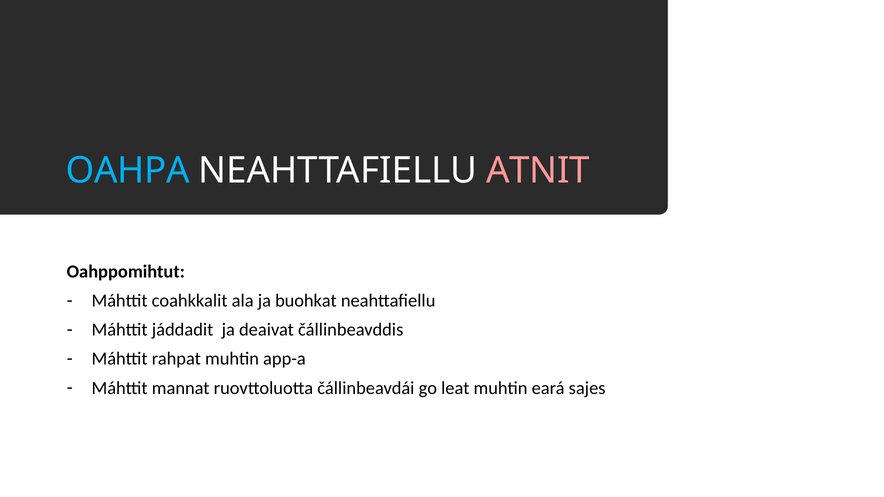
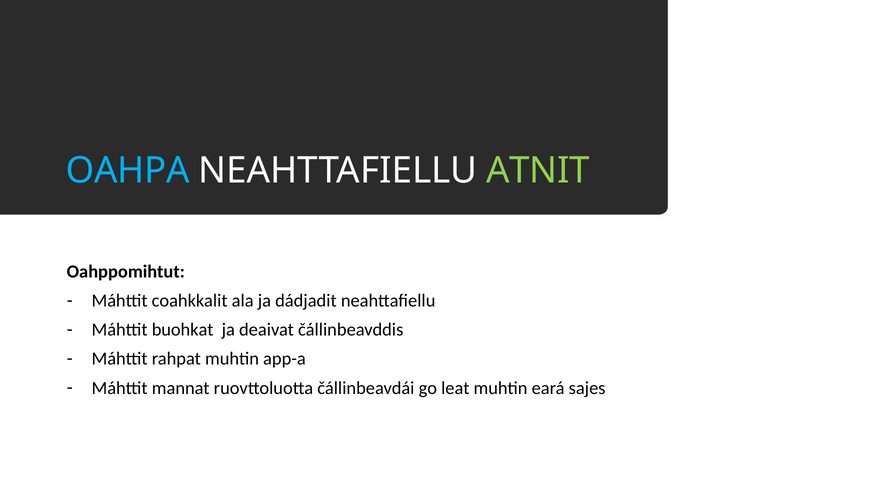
ATNIT colour: pink -> light green
buohkat: buohkat -> dádjadit
jáddadit: jáddadit -> buohkat
